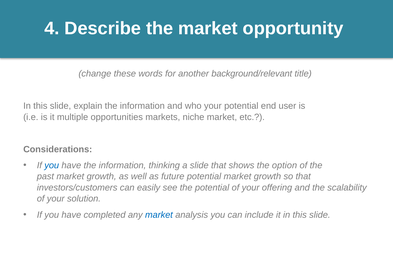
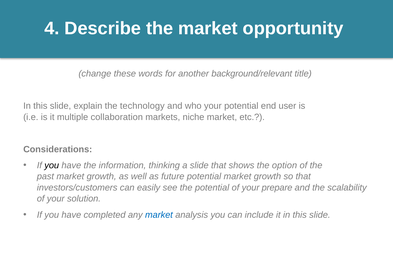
explain the information: information -> technology
opportunities: opportunities -> collaboration
you at (52, 165) colour: blue -> black
offering: offering -> prepare
